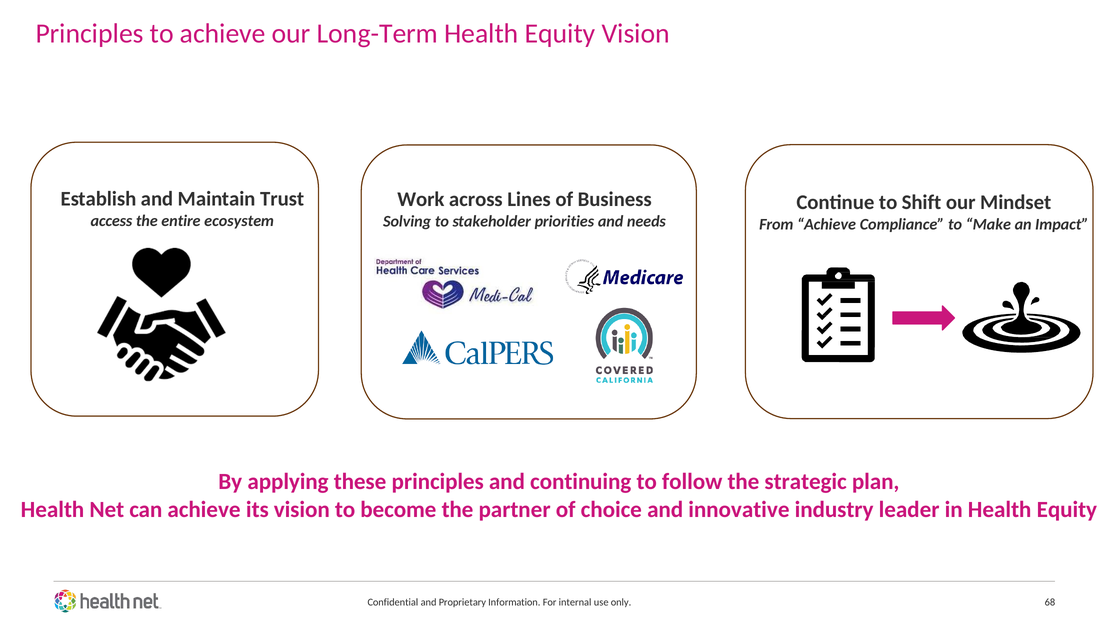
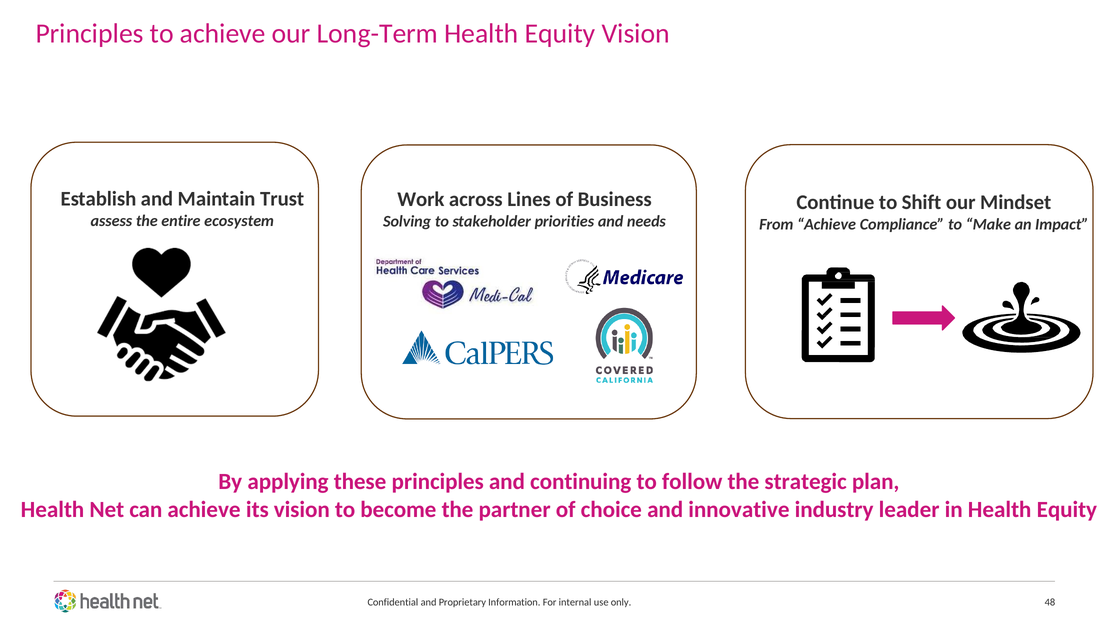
access: access -> assess
68: 68 -> 48
